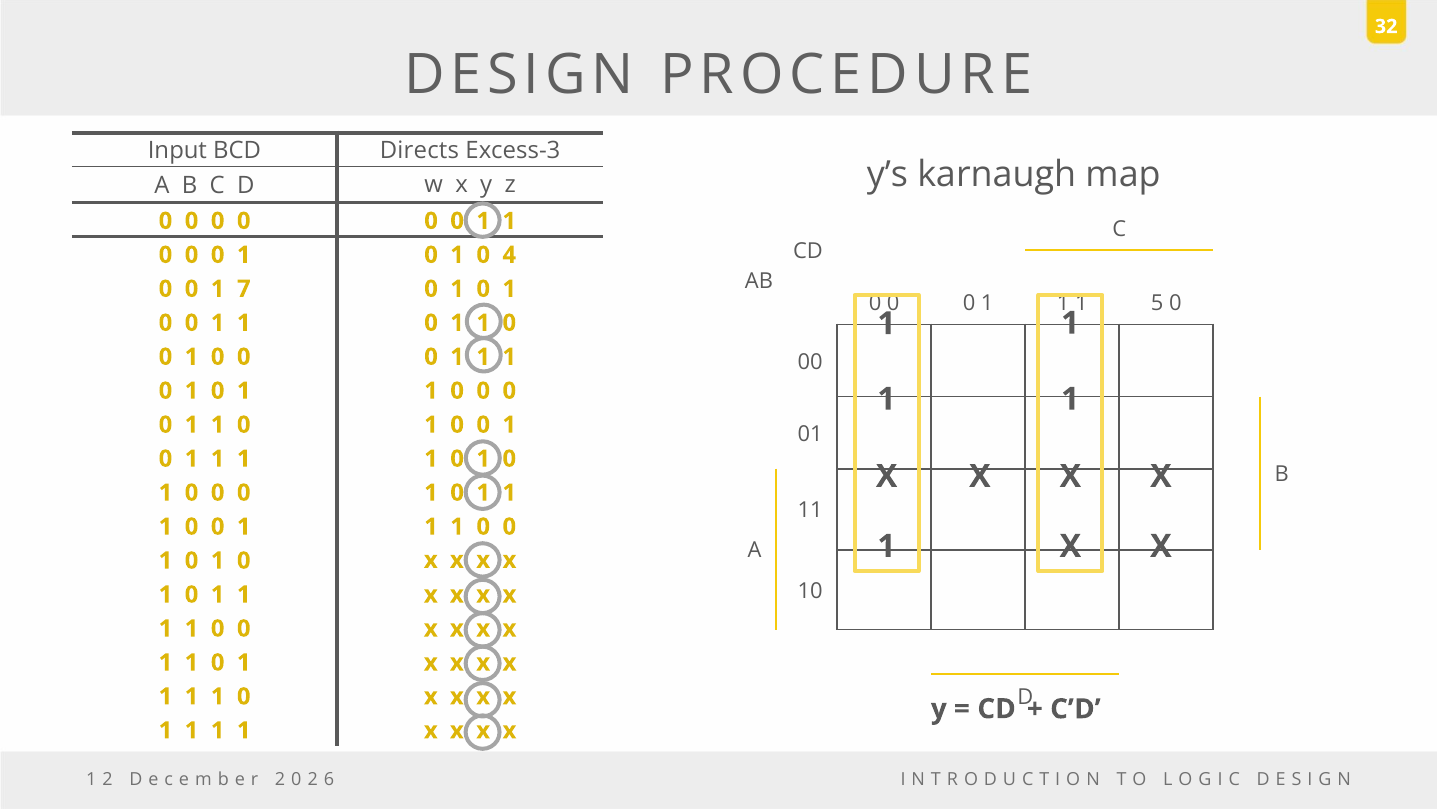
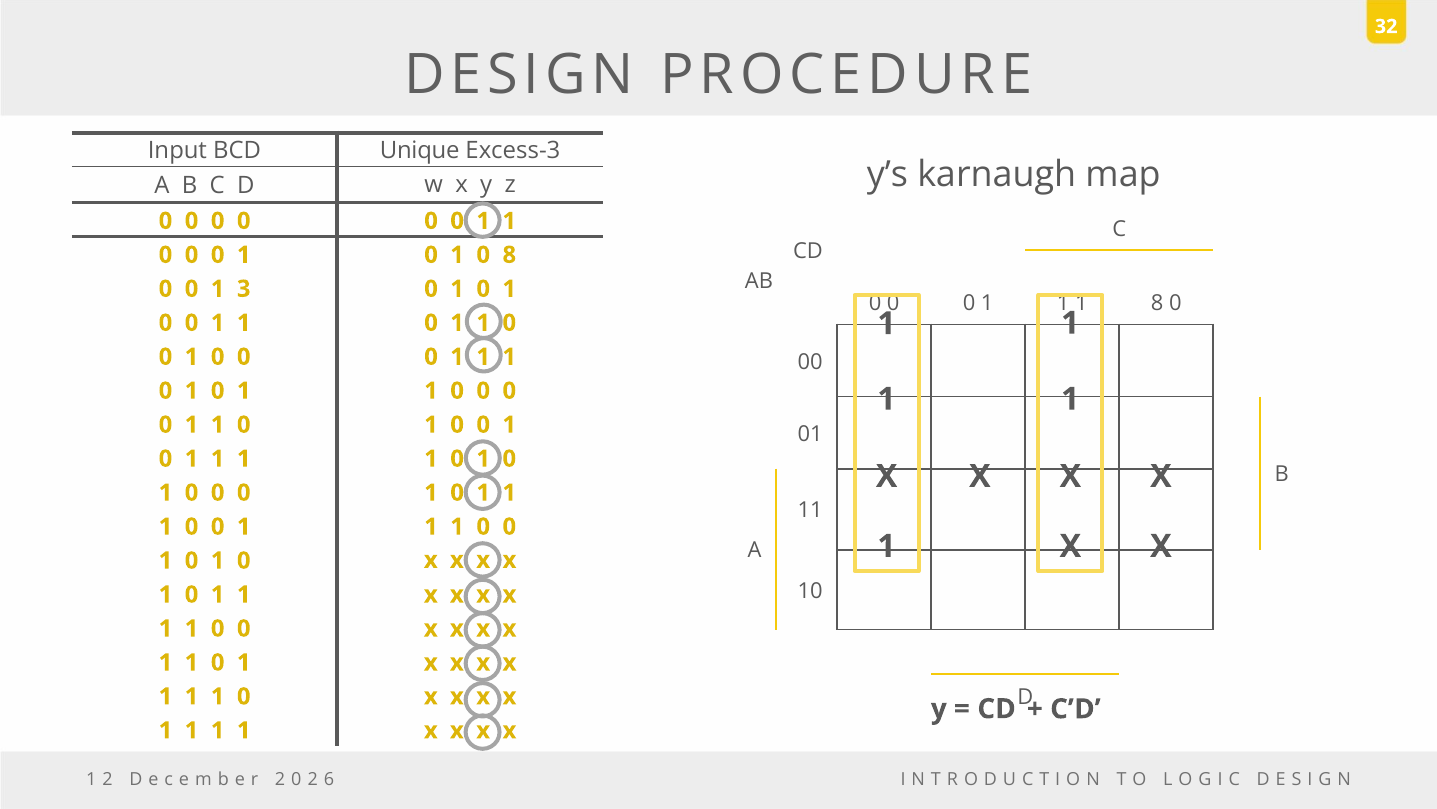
Directs: Directs -> Unique
0 4: 4 -> 8
7: 7 -> 3
1 5: 5 -> 8
